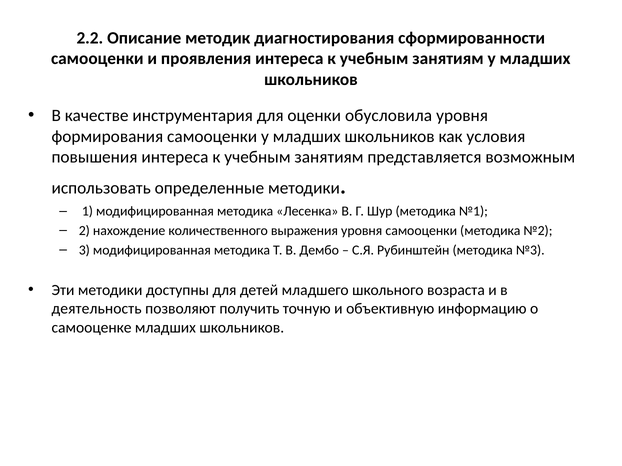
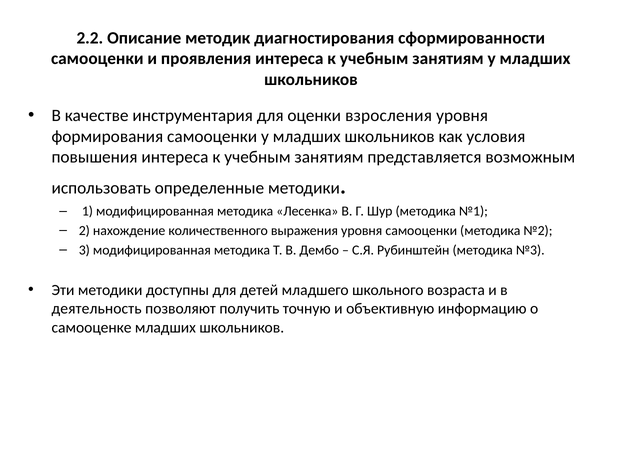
обусловила: обусловила -> взросления
